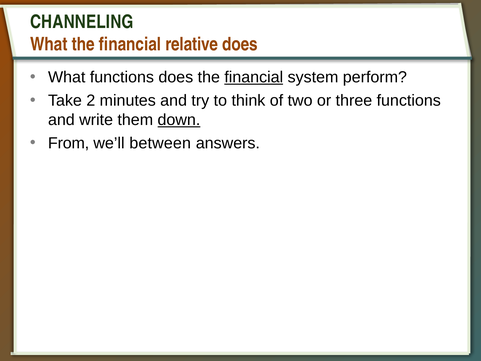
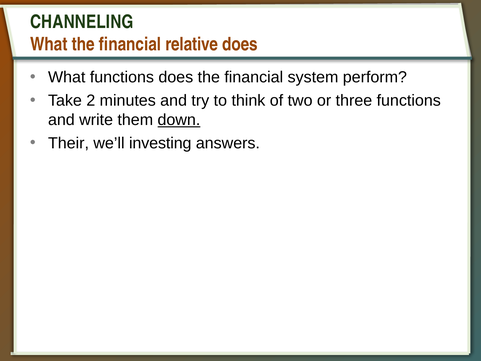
financial at (254, 77) underline: present -> none
From: From -> Their
between: between -> investing
